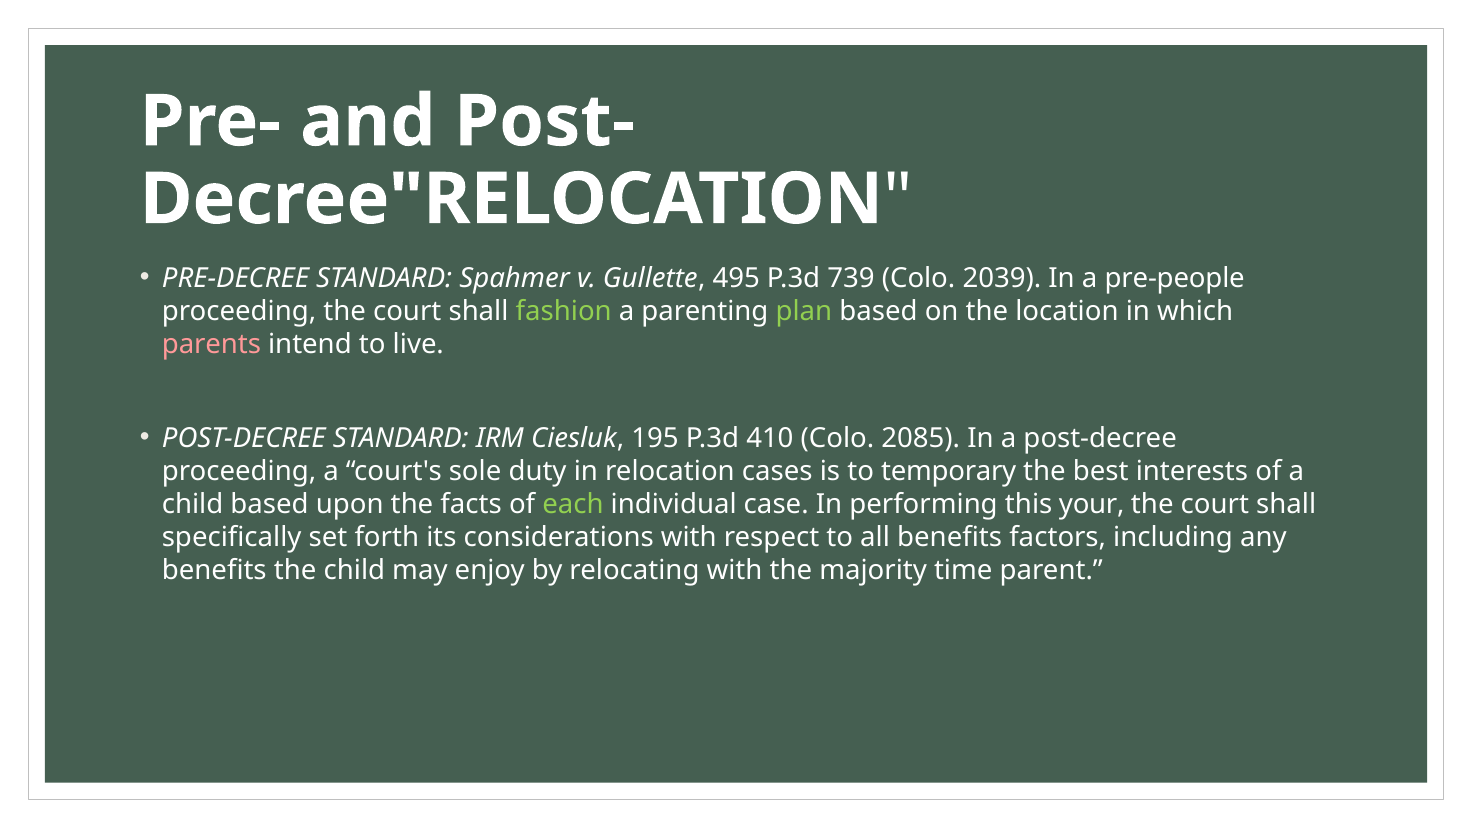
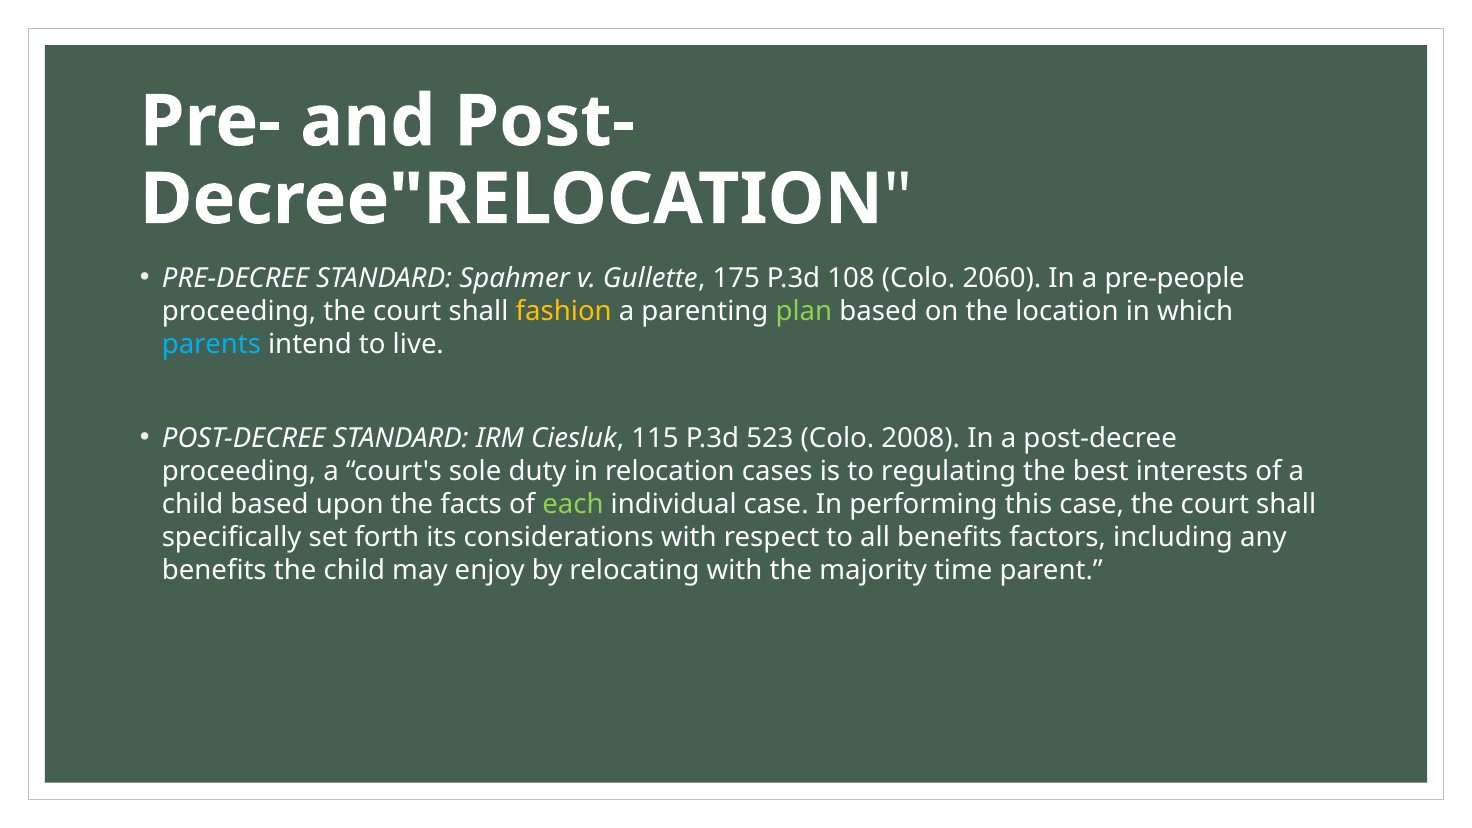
495: 495 -> 175
739: 739 -> 108
2039: 2039 -> 2060
fashion colour: light green -> yellow
parents colour: pink -> light blue
195: 195 -> 115
410: 410 -> 523
2085: 2085 -> 2008
temporary: temporary -> regulating
this your: your -> case
